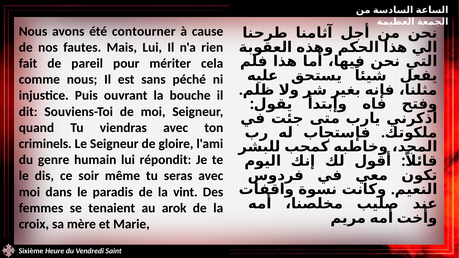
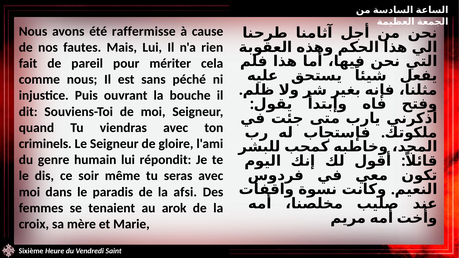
contourner: contourner -> raffermisse
vint: vint -> afsi
